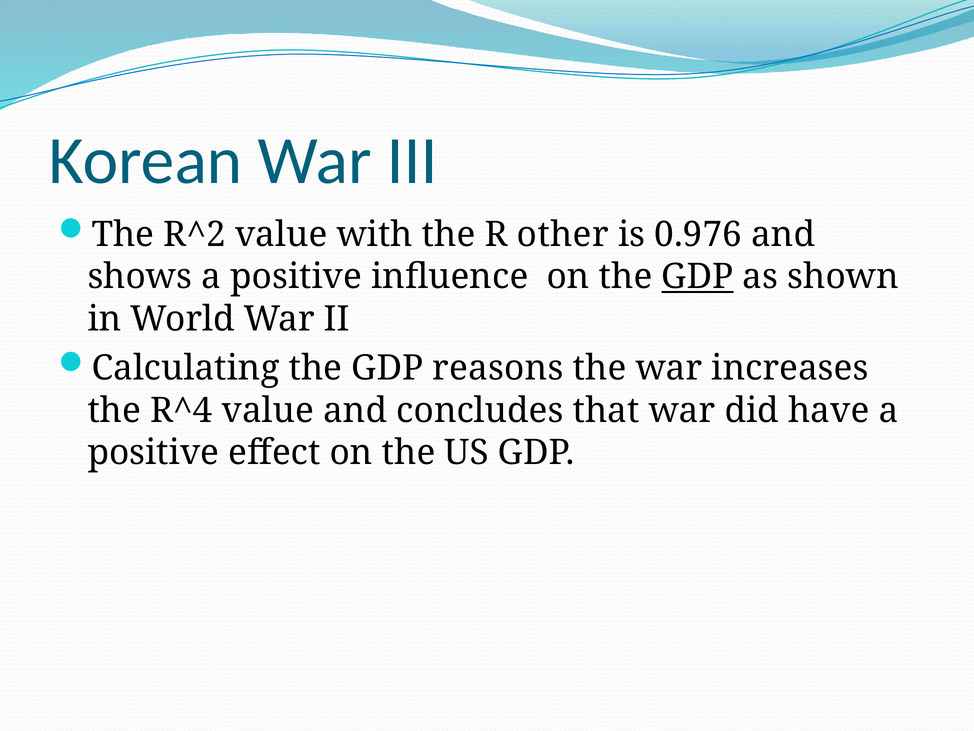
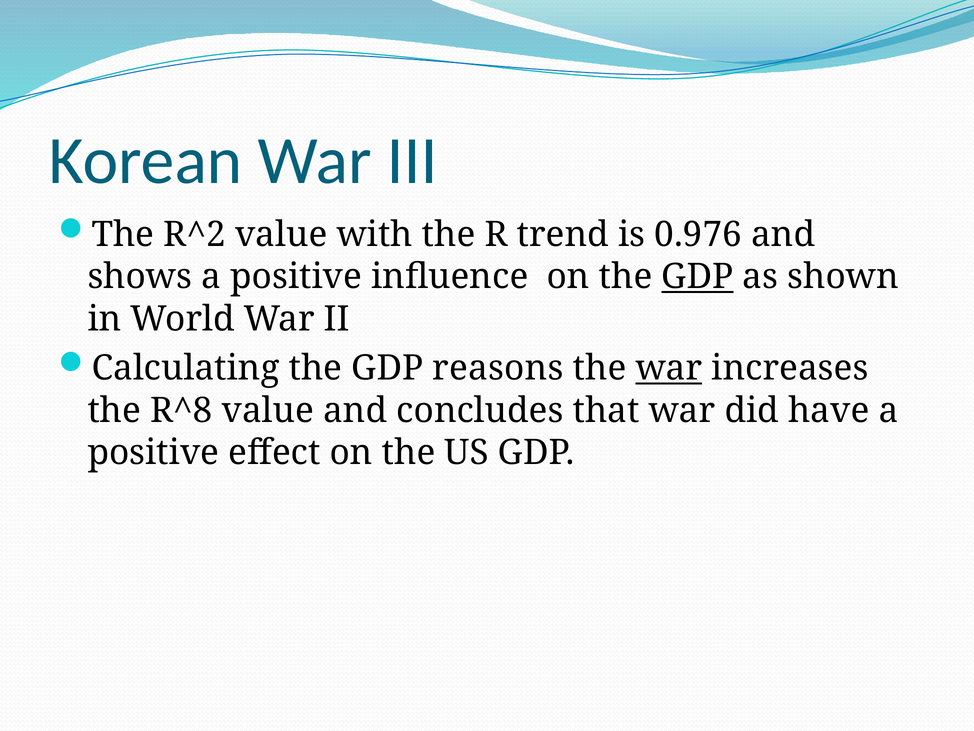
other: other -> trend
war at (669, 368) underline: none -> present
R^4: R^4 -> R^8
